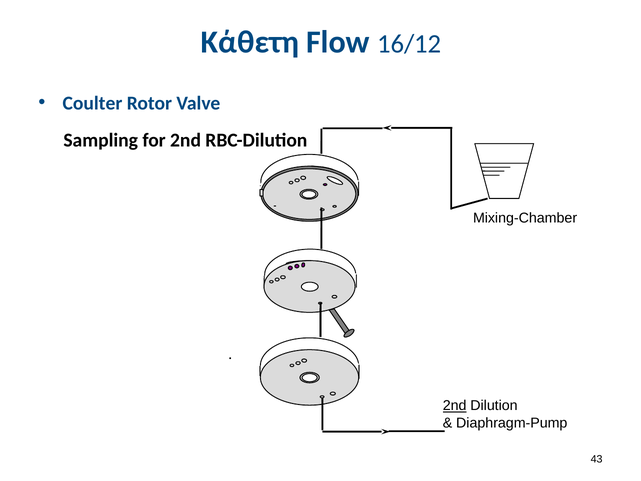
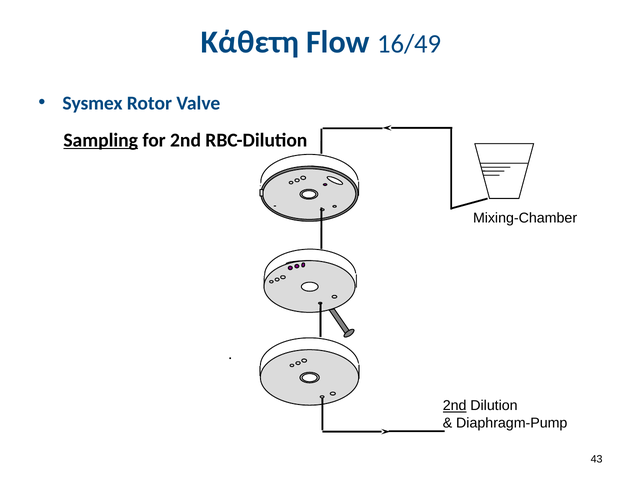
16/12: 16/12 -> 16/49
Coulter: Coulter -> Sysmex
Sampling underline: none -> present
